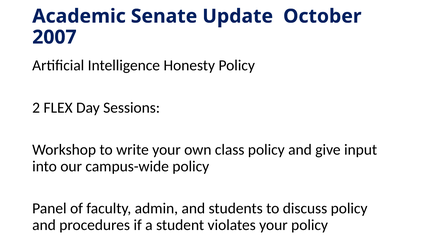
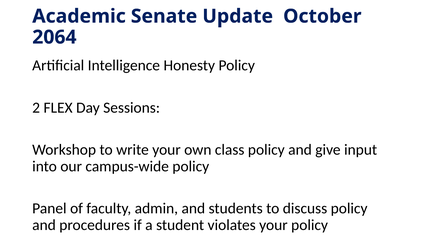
2007: 2007 -> 2064
